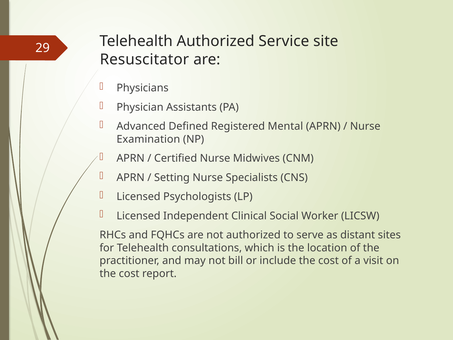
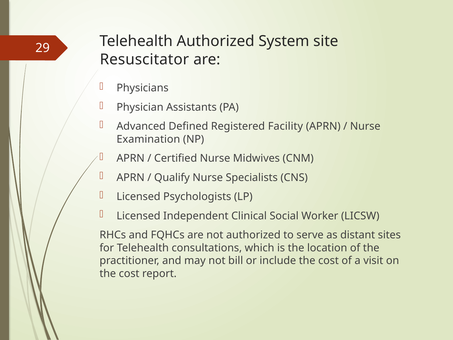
Service: Service -> System
Mental: Mental -> Facility
Setting: Setting -> Qualify
